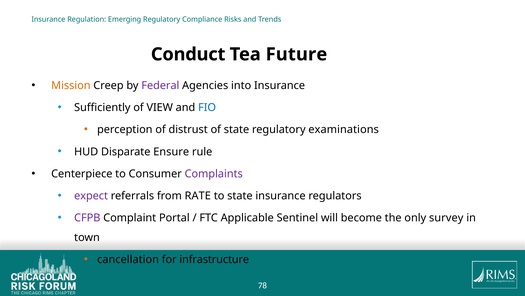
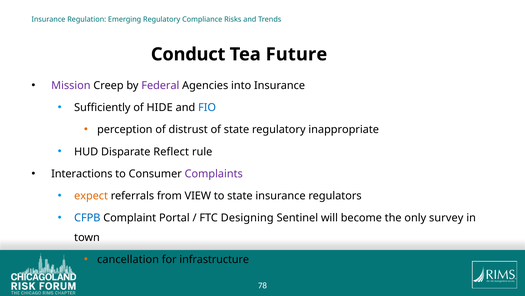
Mission colour: orange -> purple
VIEW: VIEW -> HIDE
examinations: examinations -> inappropriate
Ensure: Ensure -> Reflect
Centerpiece: Centerpiece -> Interactions
expect colour: purple -> orange
RATE: RATE -> VIEW
CFPB colour: purple -> blue
Applicable: Applicable -> Designing
